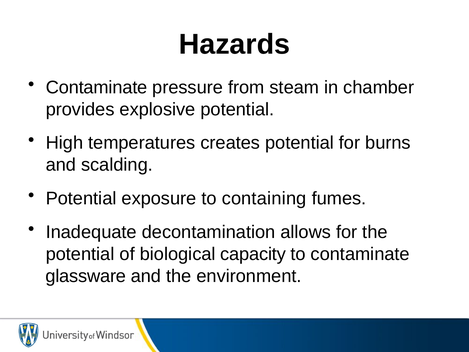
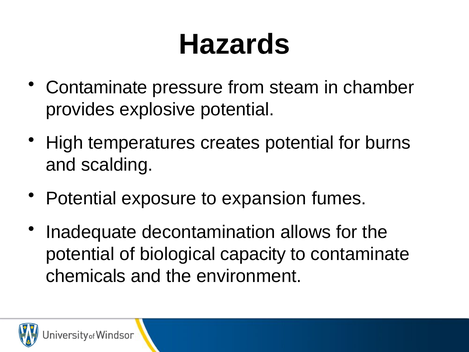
containing: containing -> expansion
glassware: glassware -> chemicals
